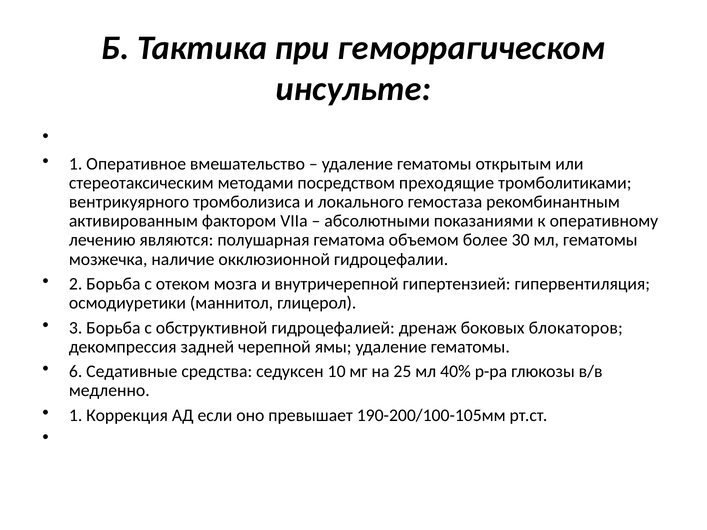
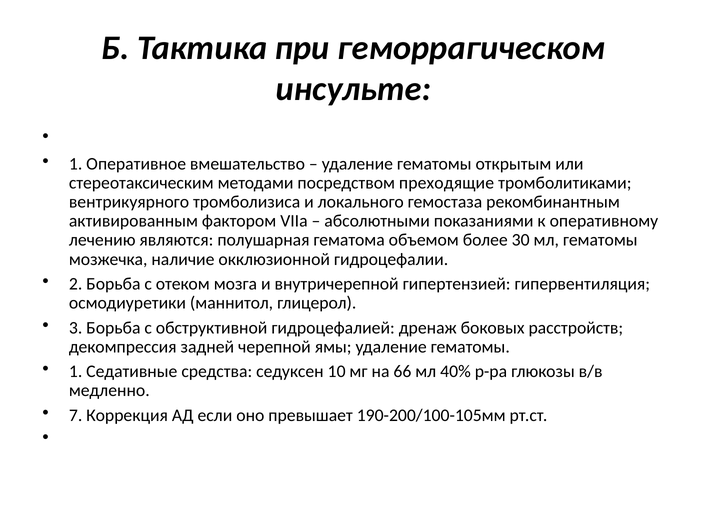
блокаторов: блокаторов -> расстройств
6 at (76, 372): 6 -> 1
25: 25 -> 66
1 at (76, 416): 1 -> 7
